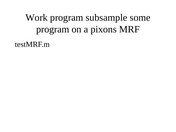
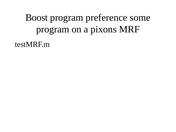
Work: Work -> Boost
subsample: subsample -> preference
